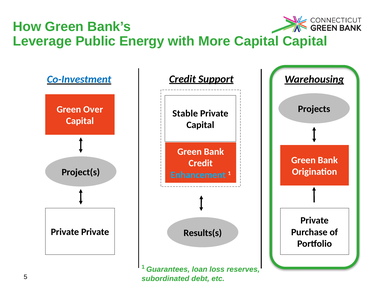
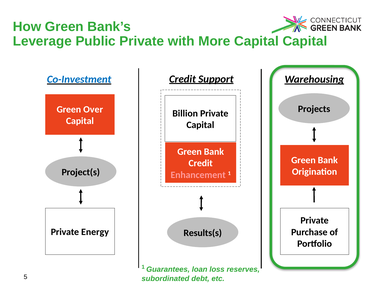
Public Energy: Energy -> Private
Stable: Stable -> Billion
Enhancement colour: light blue -> pink
Private Private: Private -> Energy
